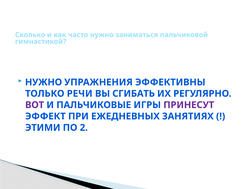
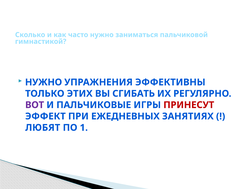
РЕЧИ: РЕЧИ -> ЭТИХ
ПРИНЕСУТ colour: purple -> red
ЭТИМИ: ЭТИМИ -> ЛЮБЯТ
2: 2 -> 1
